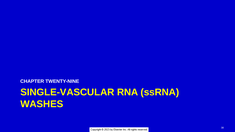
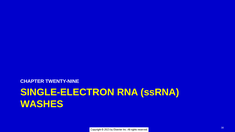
SINGLE-VASCULAR: SINGLE-VASCULAR -> SINGLE-ELECTRON
